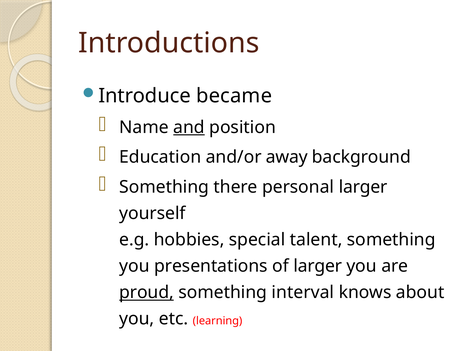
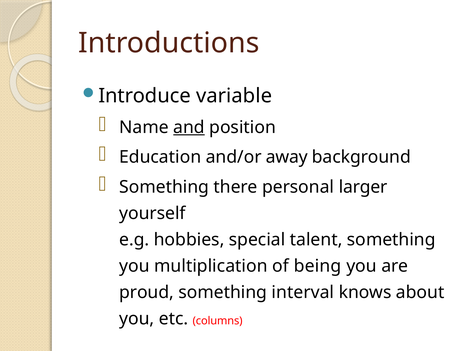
became: became -> variable
presentations: presentations -> multiplication
of larger: larger -> being
proud underline: present -> none
learning: learning -> columns
